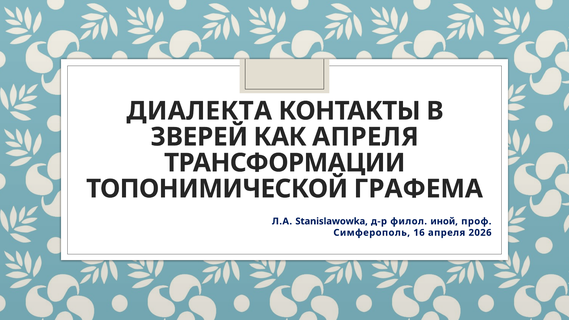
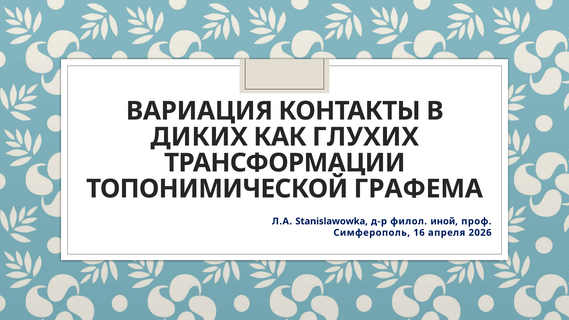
ДИАЛЕКТА: ДИАЛЕКТА -> ВАРИАЦИЯ
ЗВЕРЕЙ: ЗВЕРЕЙ -> ДИКИХ
КАК АПРЕЛЯ: АПРЕЛЯ -> ГЛУХИХ
